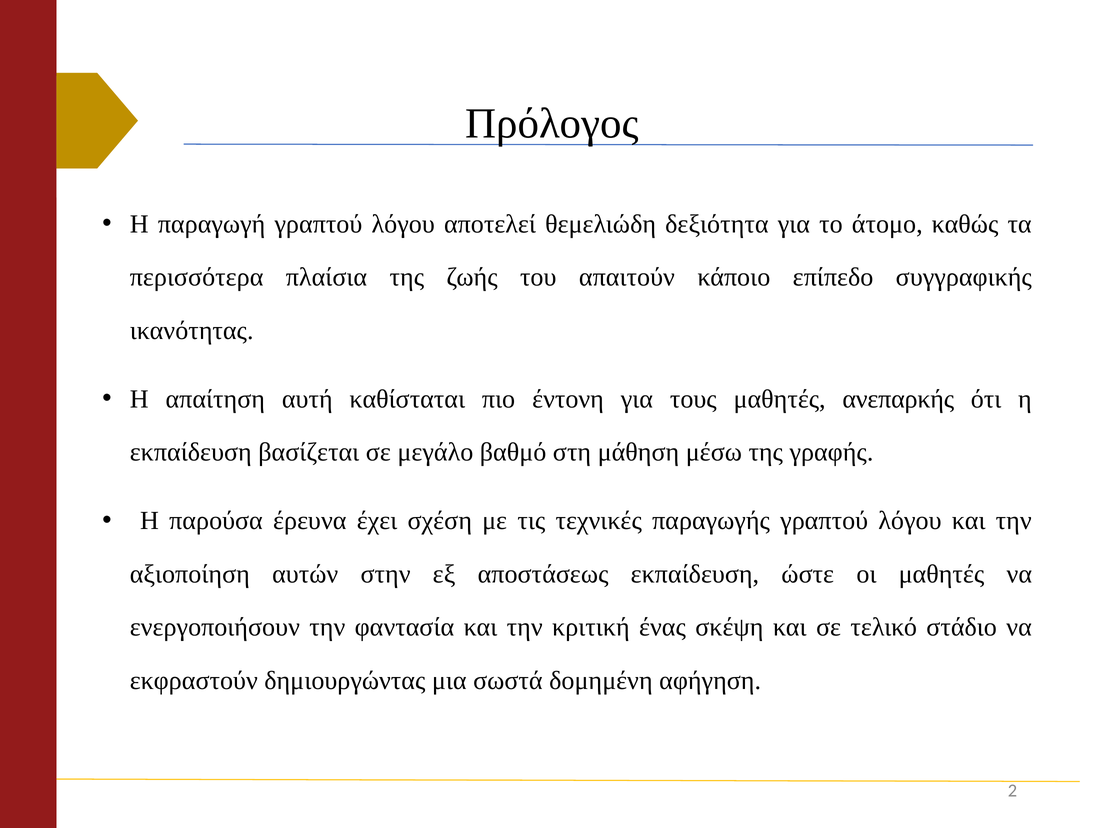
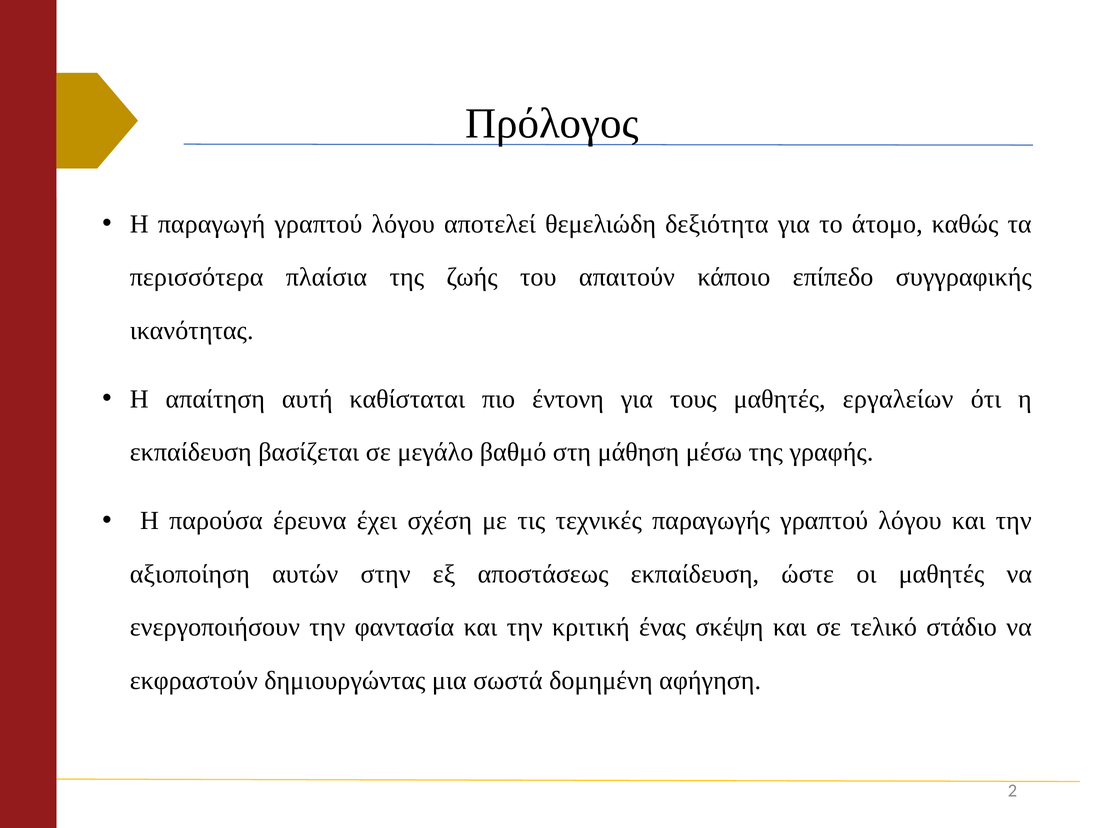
ανεπαρκής: ανεπαρκής -> εργαλείων
